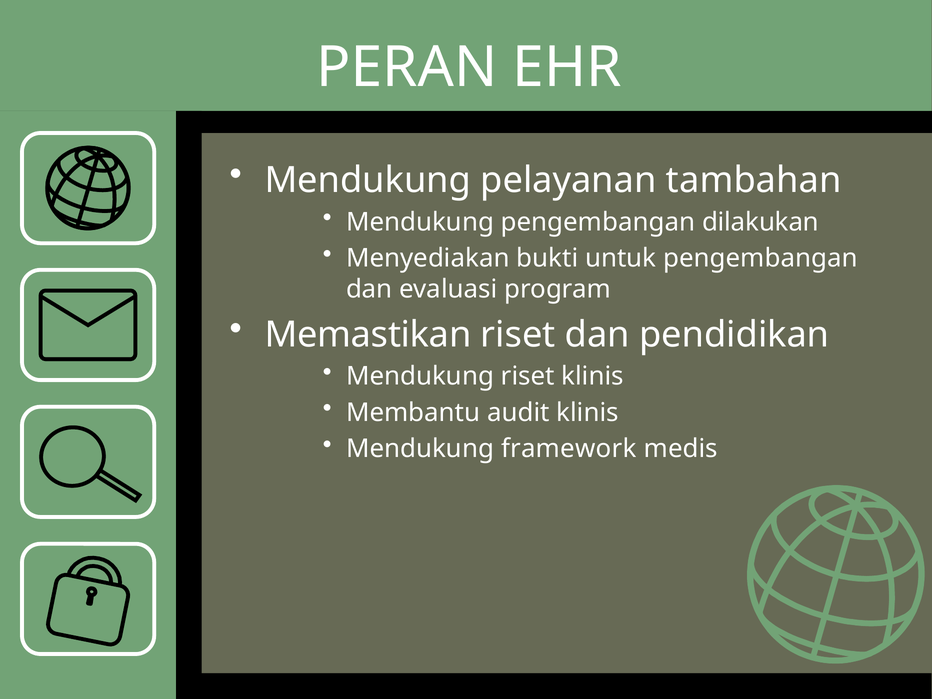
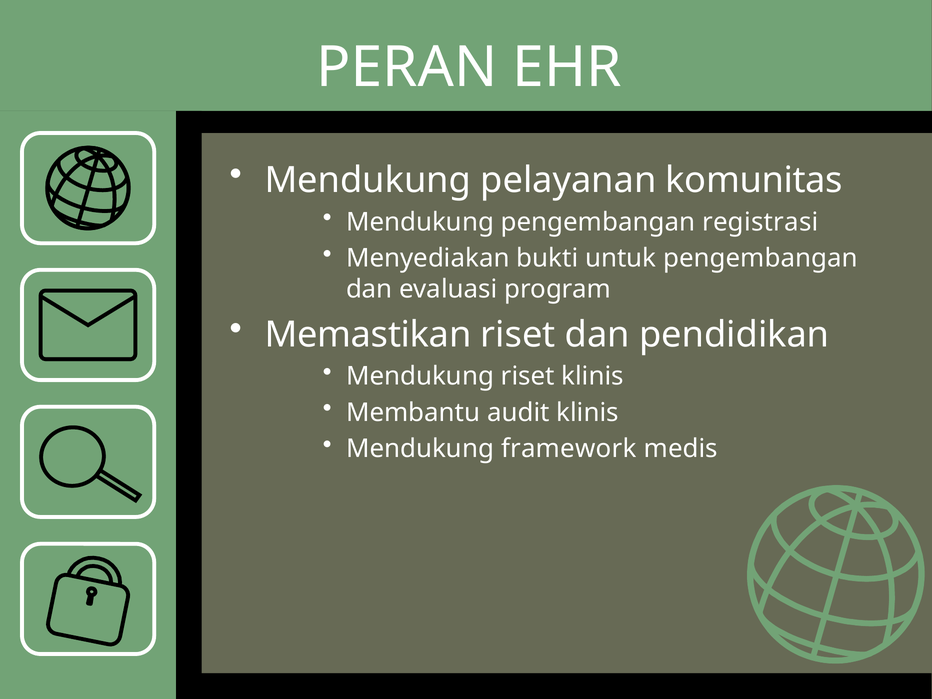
tambahan: tambahan -> komunitas
dilakukan: dilakukan -> registrasi
